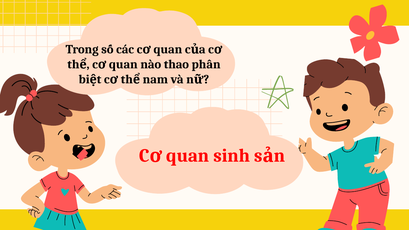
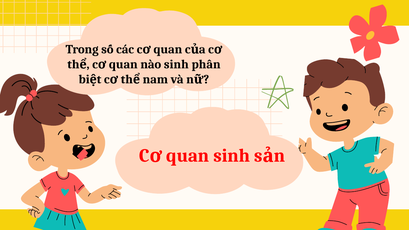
nào thao: thao -> sinh
